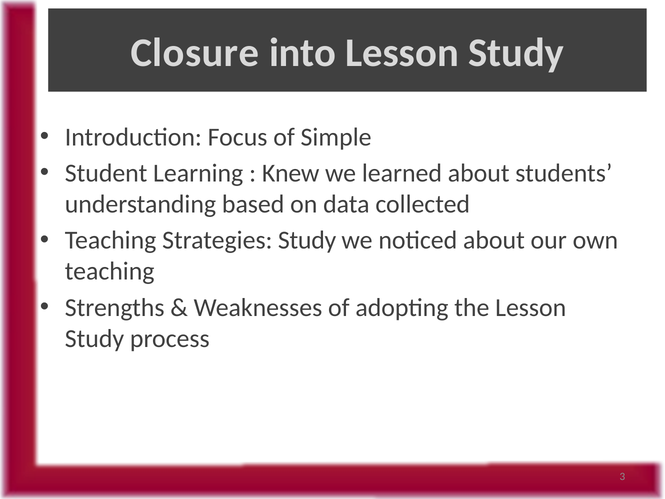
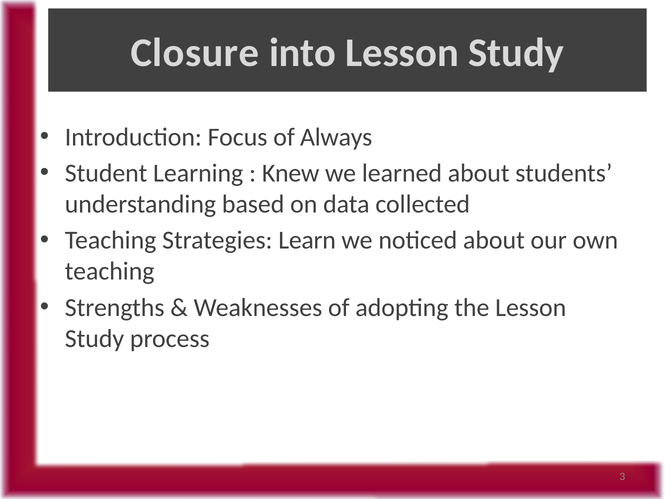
Simple: Simple -> Always
Strategies Study: Study -> Learn
